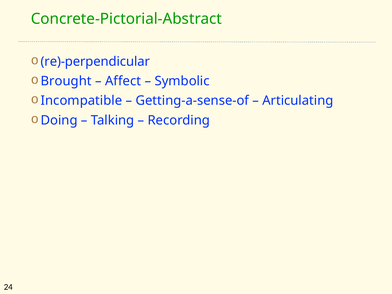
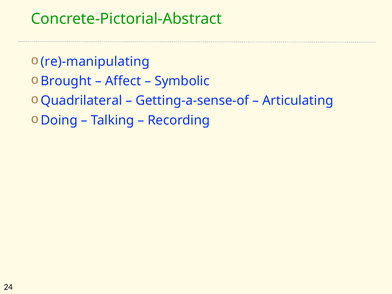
re)-perpendicular: re)-perpendicular -> re)-manipulating
Incompatible: Incompatible -> Quadrilateral
